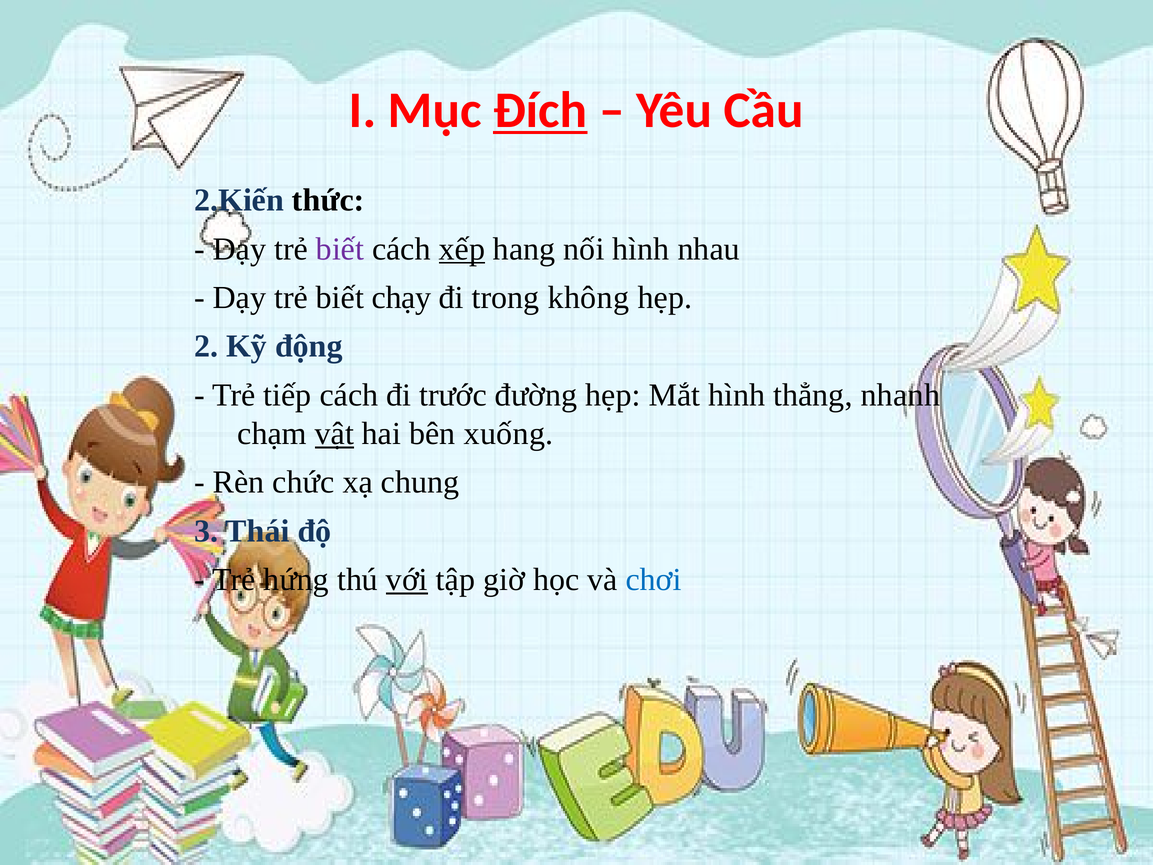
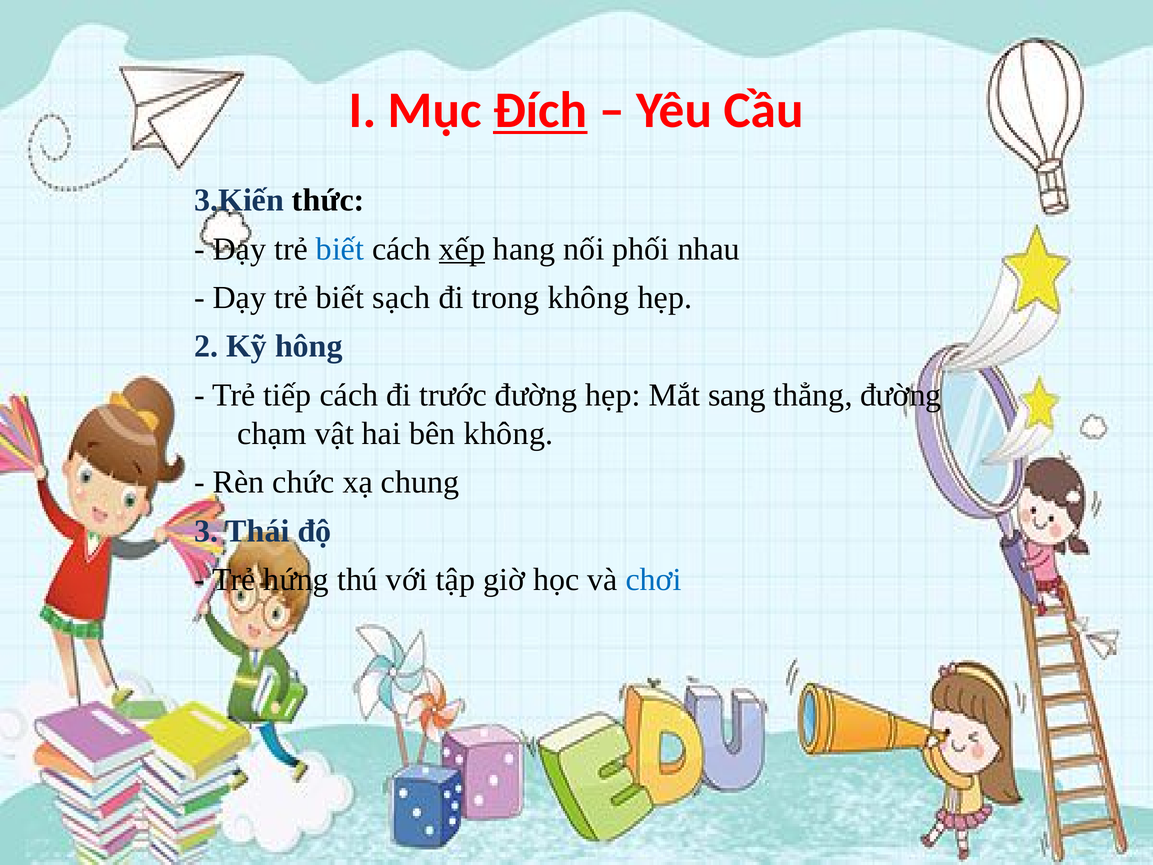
2.Kiến: 2.Kiến -> 3.Kiến
biết at (340, 249) colour: purple -> blue
nối hình: hình -> phối
chạy: chạy -> sạch
động: động -> hông
Mắt hình: hình -> sang
thẳng nhanh: nhanh -> đường
vật underline: present -> none
bên xuống: xuống -> không
với underline: present -> none
